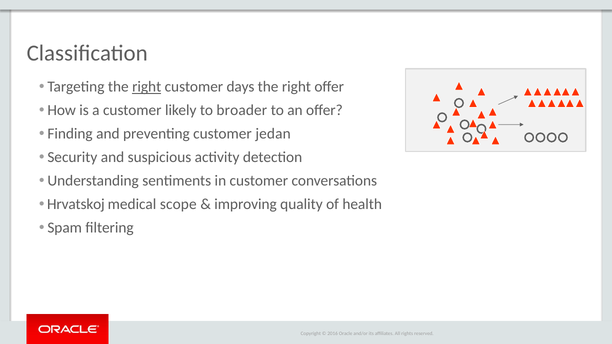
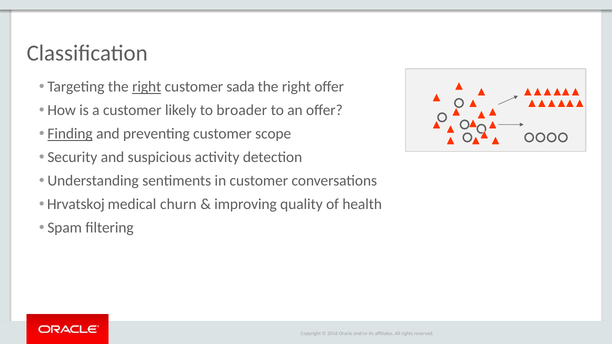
days: days -> sada
Finding underline: none -> present
jedan: jedan -> scope
scope: scope -> churn
